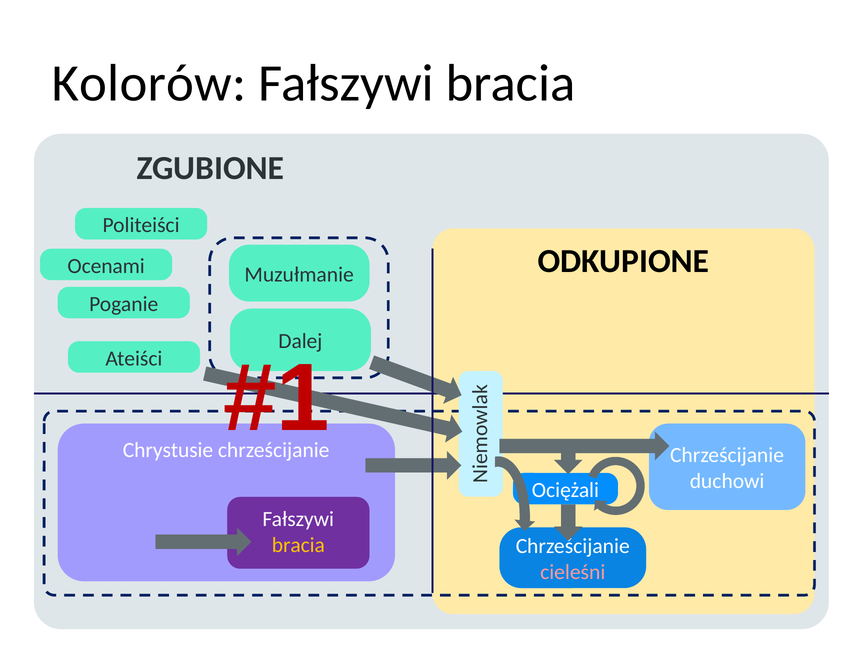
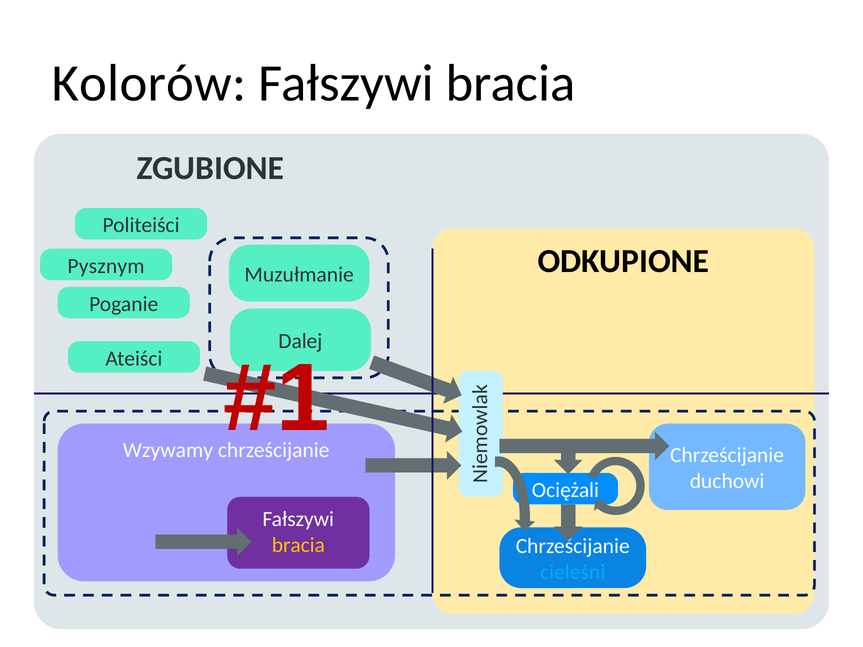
Ocenami: Ocenami -> Pysznym
Chrystusie: Chrystusie -> Wzywamy
cieleśni colour: pink -> light blue
